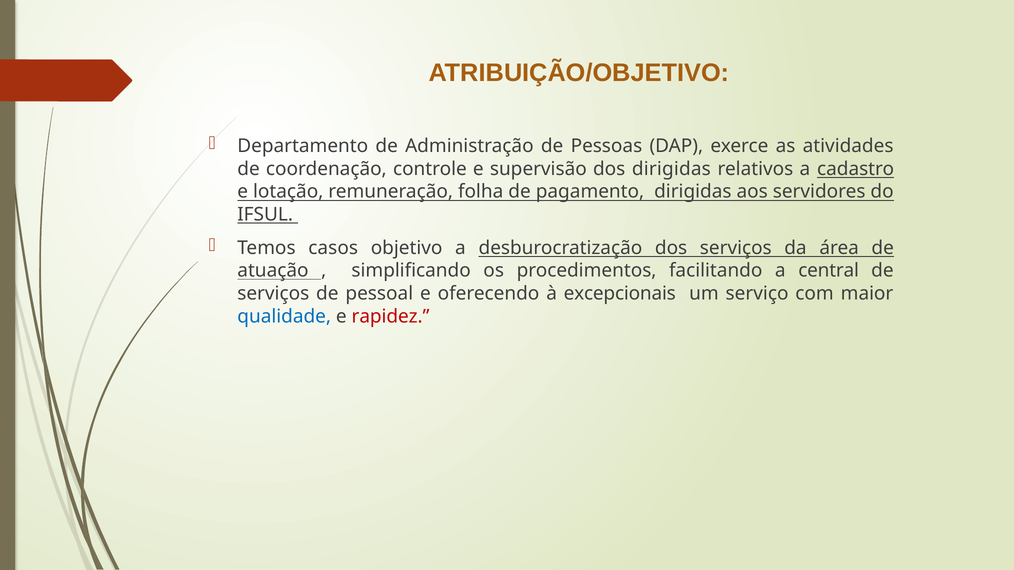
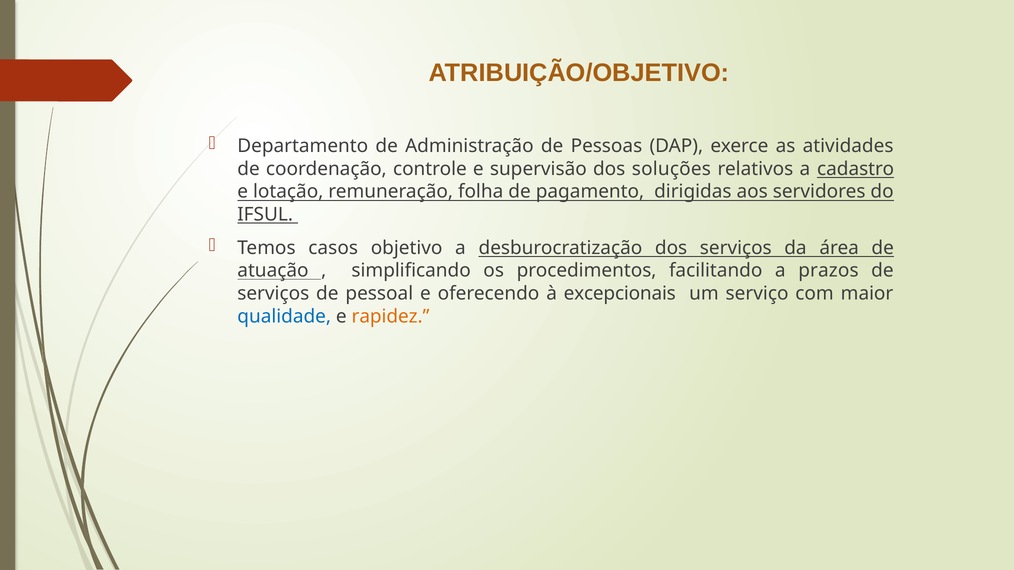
dos dirigidas: dirigidas -> soluções
central: central -> prazos
rapidez colour: red -> orange
